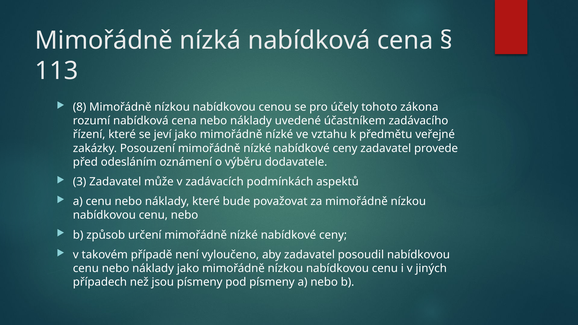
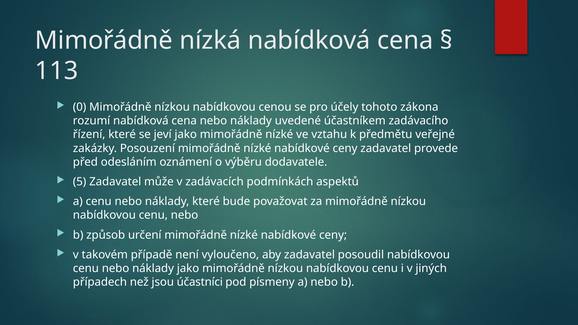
8: 8 -> 0
3: 3 -> 5
jsou písmeny: písmeny -> účastníci
